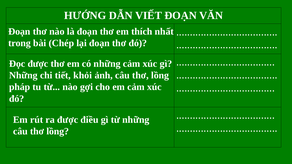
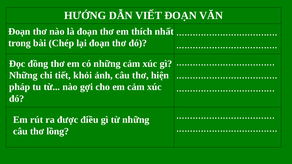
Đọc được: được -> đồng
ảnh câu thơ lồng: lồng -> hiện
